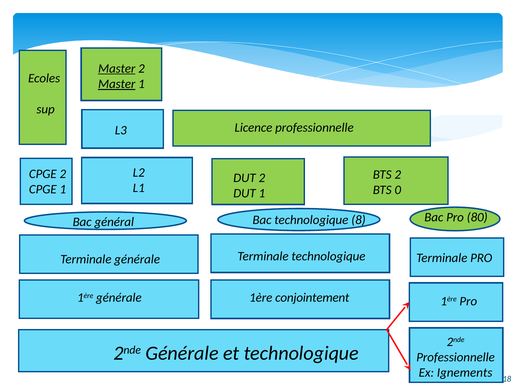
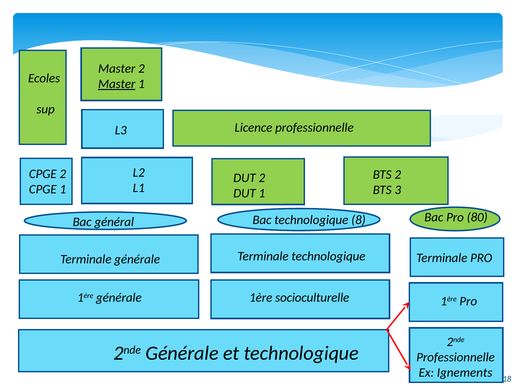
Master at (117, 69) underline: present -> none
0: 0 -> 3
conjointement: conjointement -> socioculturelle
